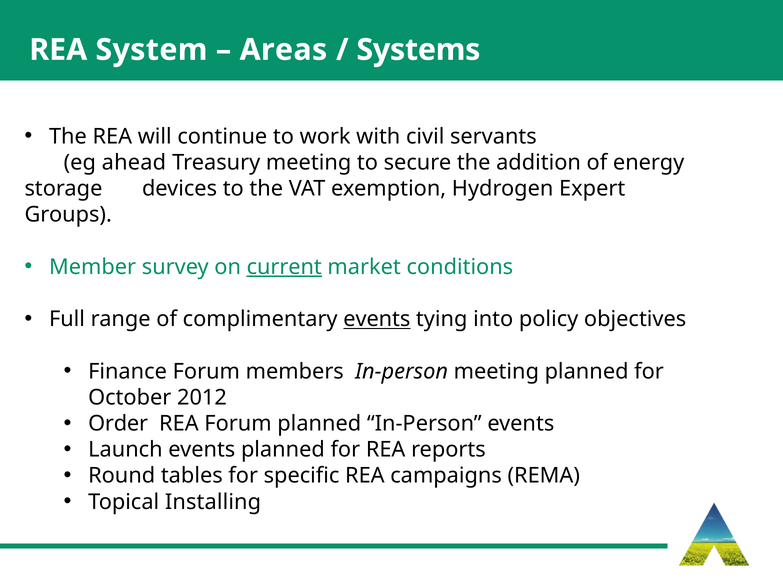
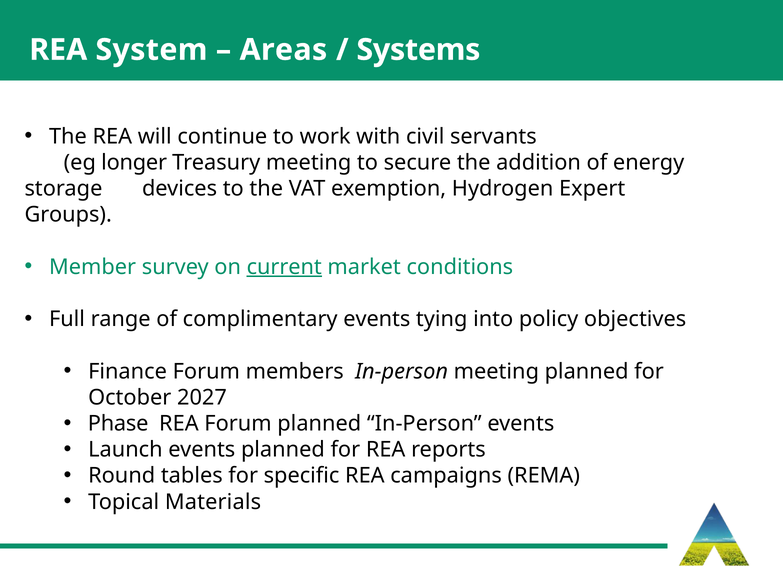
ahead: ahead -> longer
events at (377, 319) underline: present -> none
2012: 2012 -> 2027
Order: Order -> Phase
Installing: Installing -> Materials
